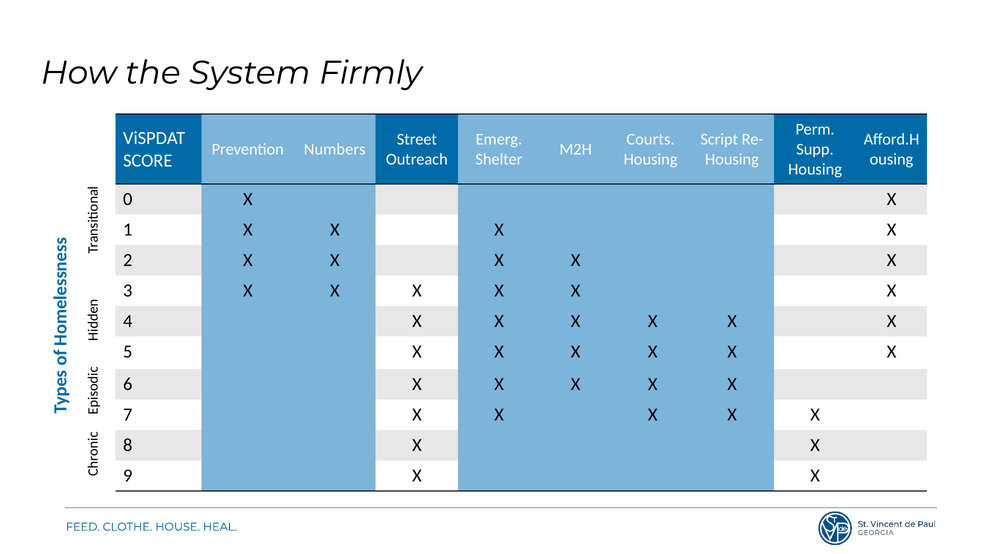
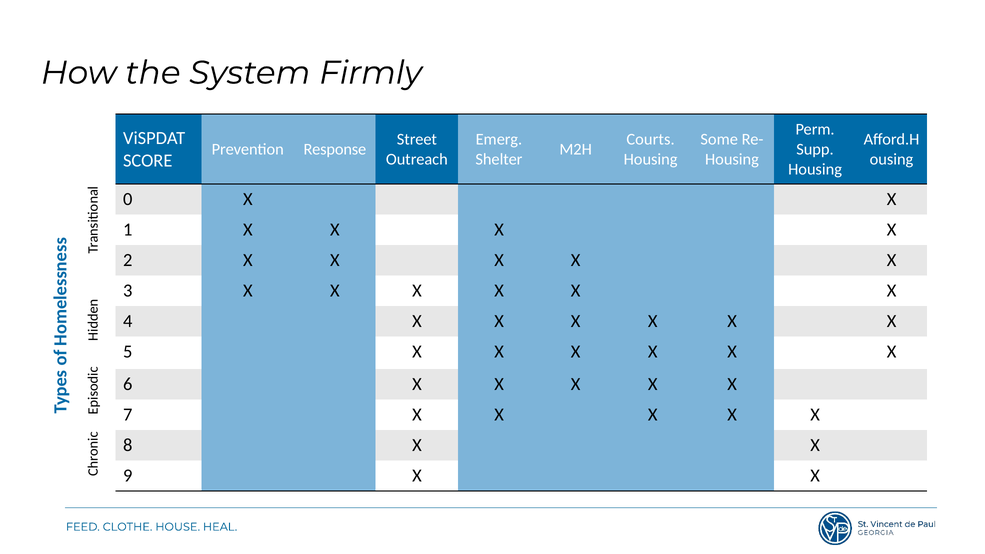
Script: Script -> Some
Numbers: Numbers -> Response
